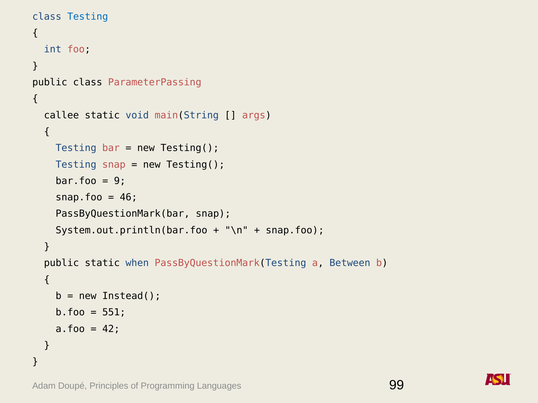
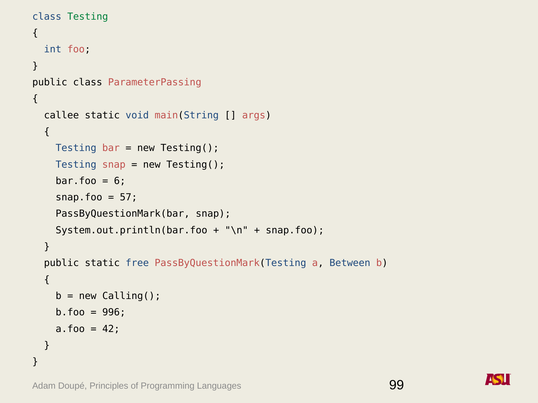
Testing at (88, 17) colour: blue -> green
9: 9 -> 6
46: 46 -> 57
when: when -> free
Instead(: Instead( -> Calling(
551: 551 -> 996
